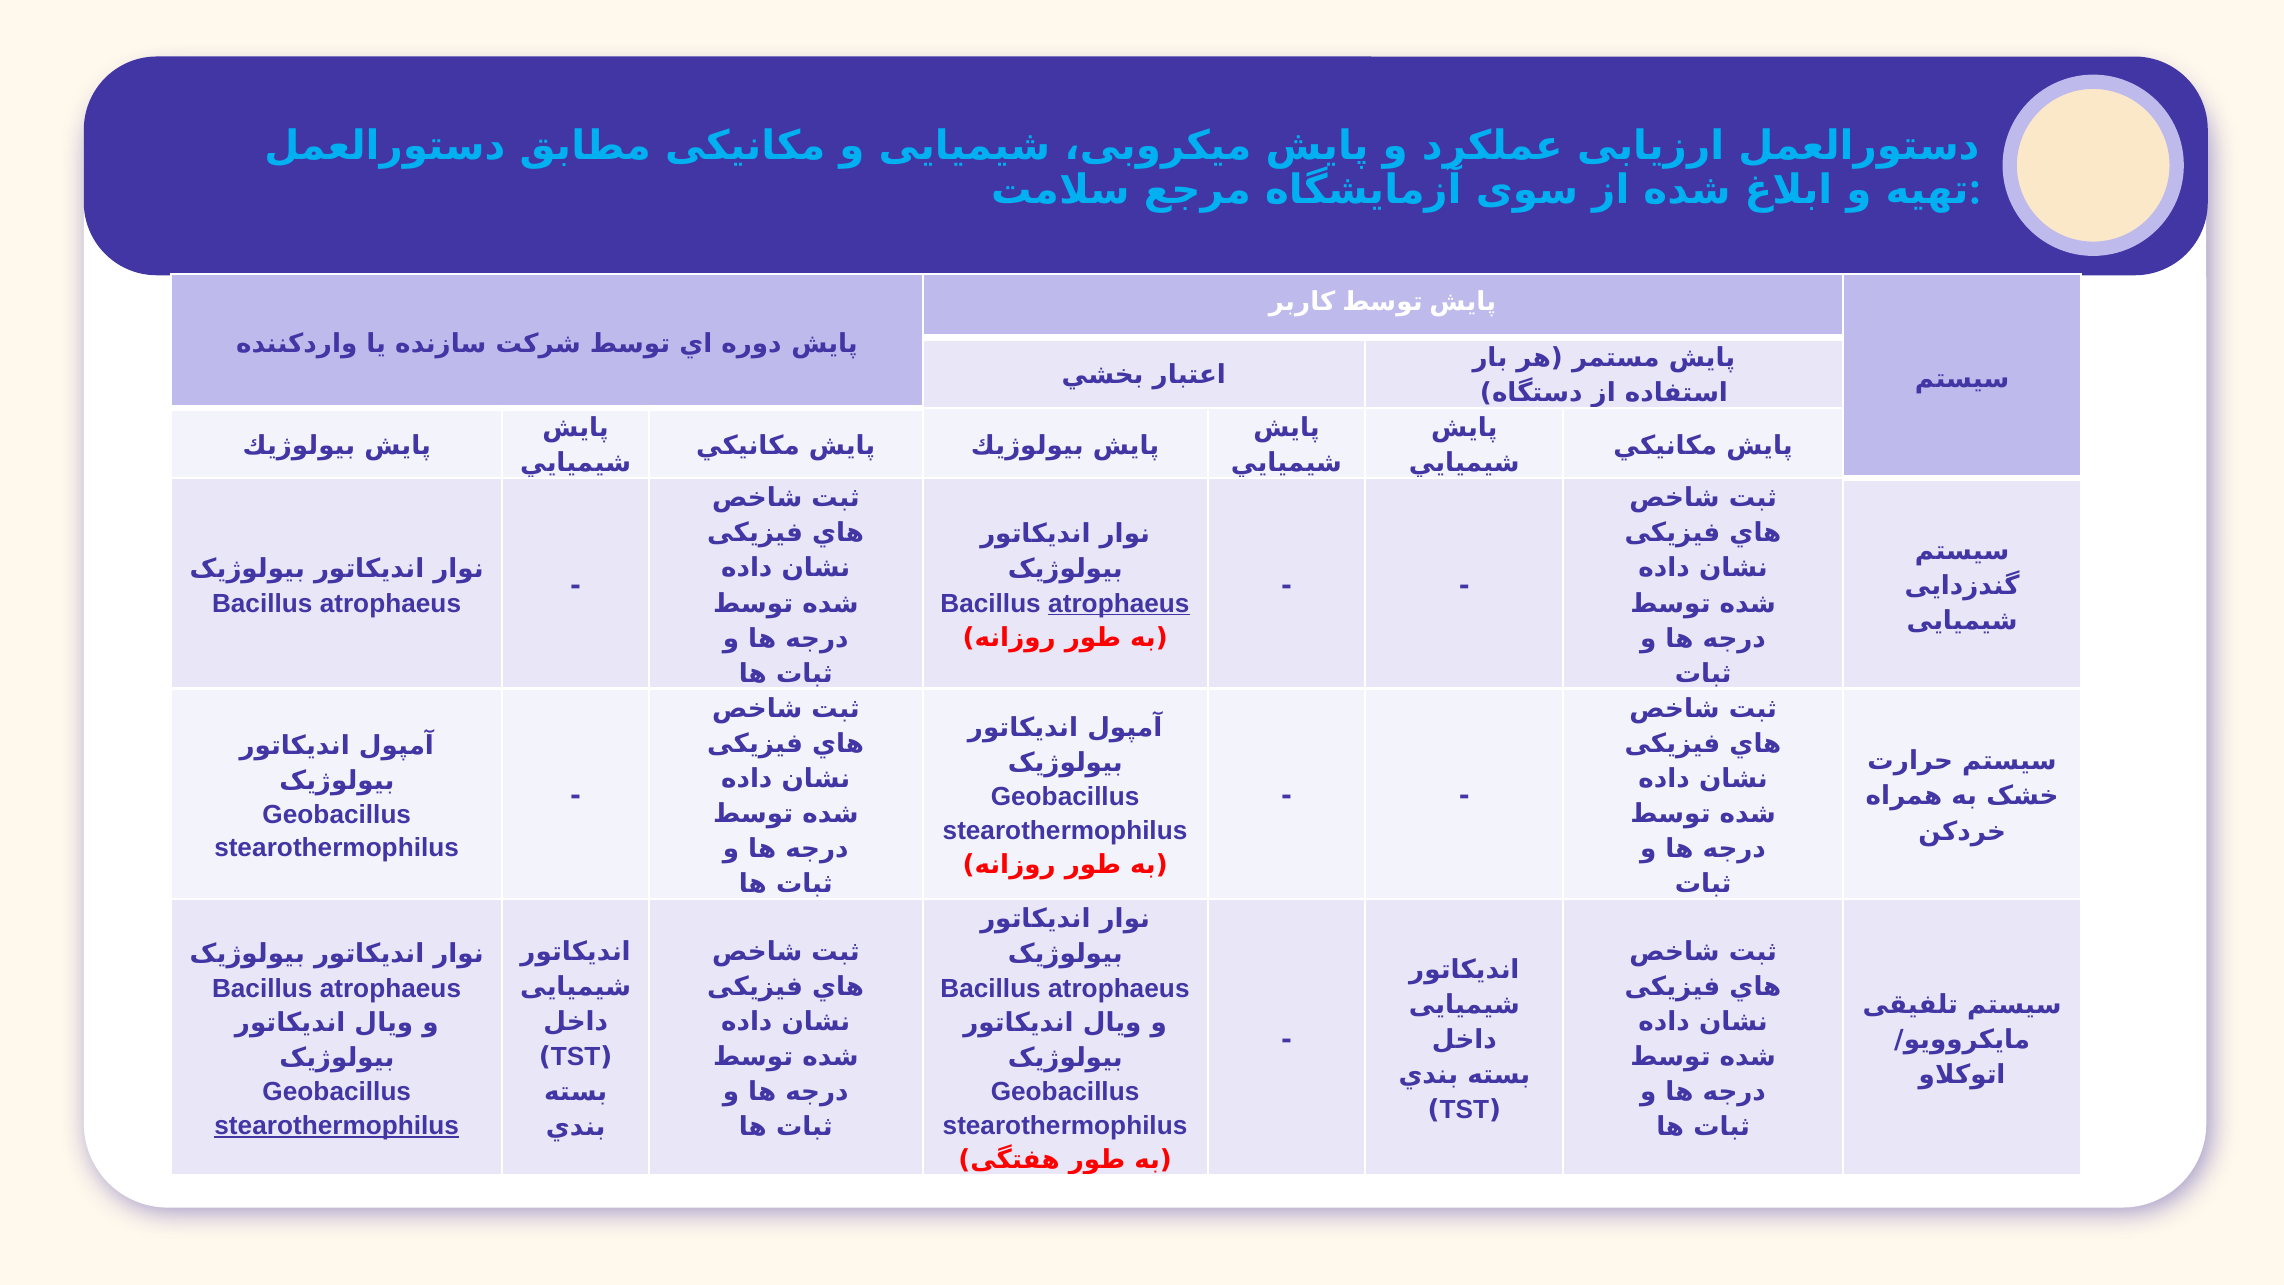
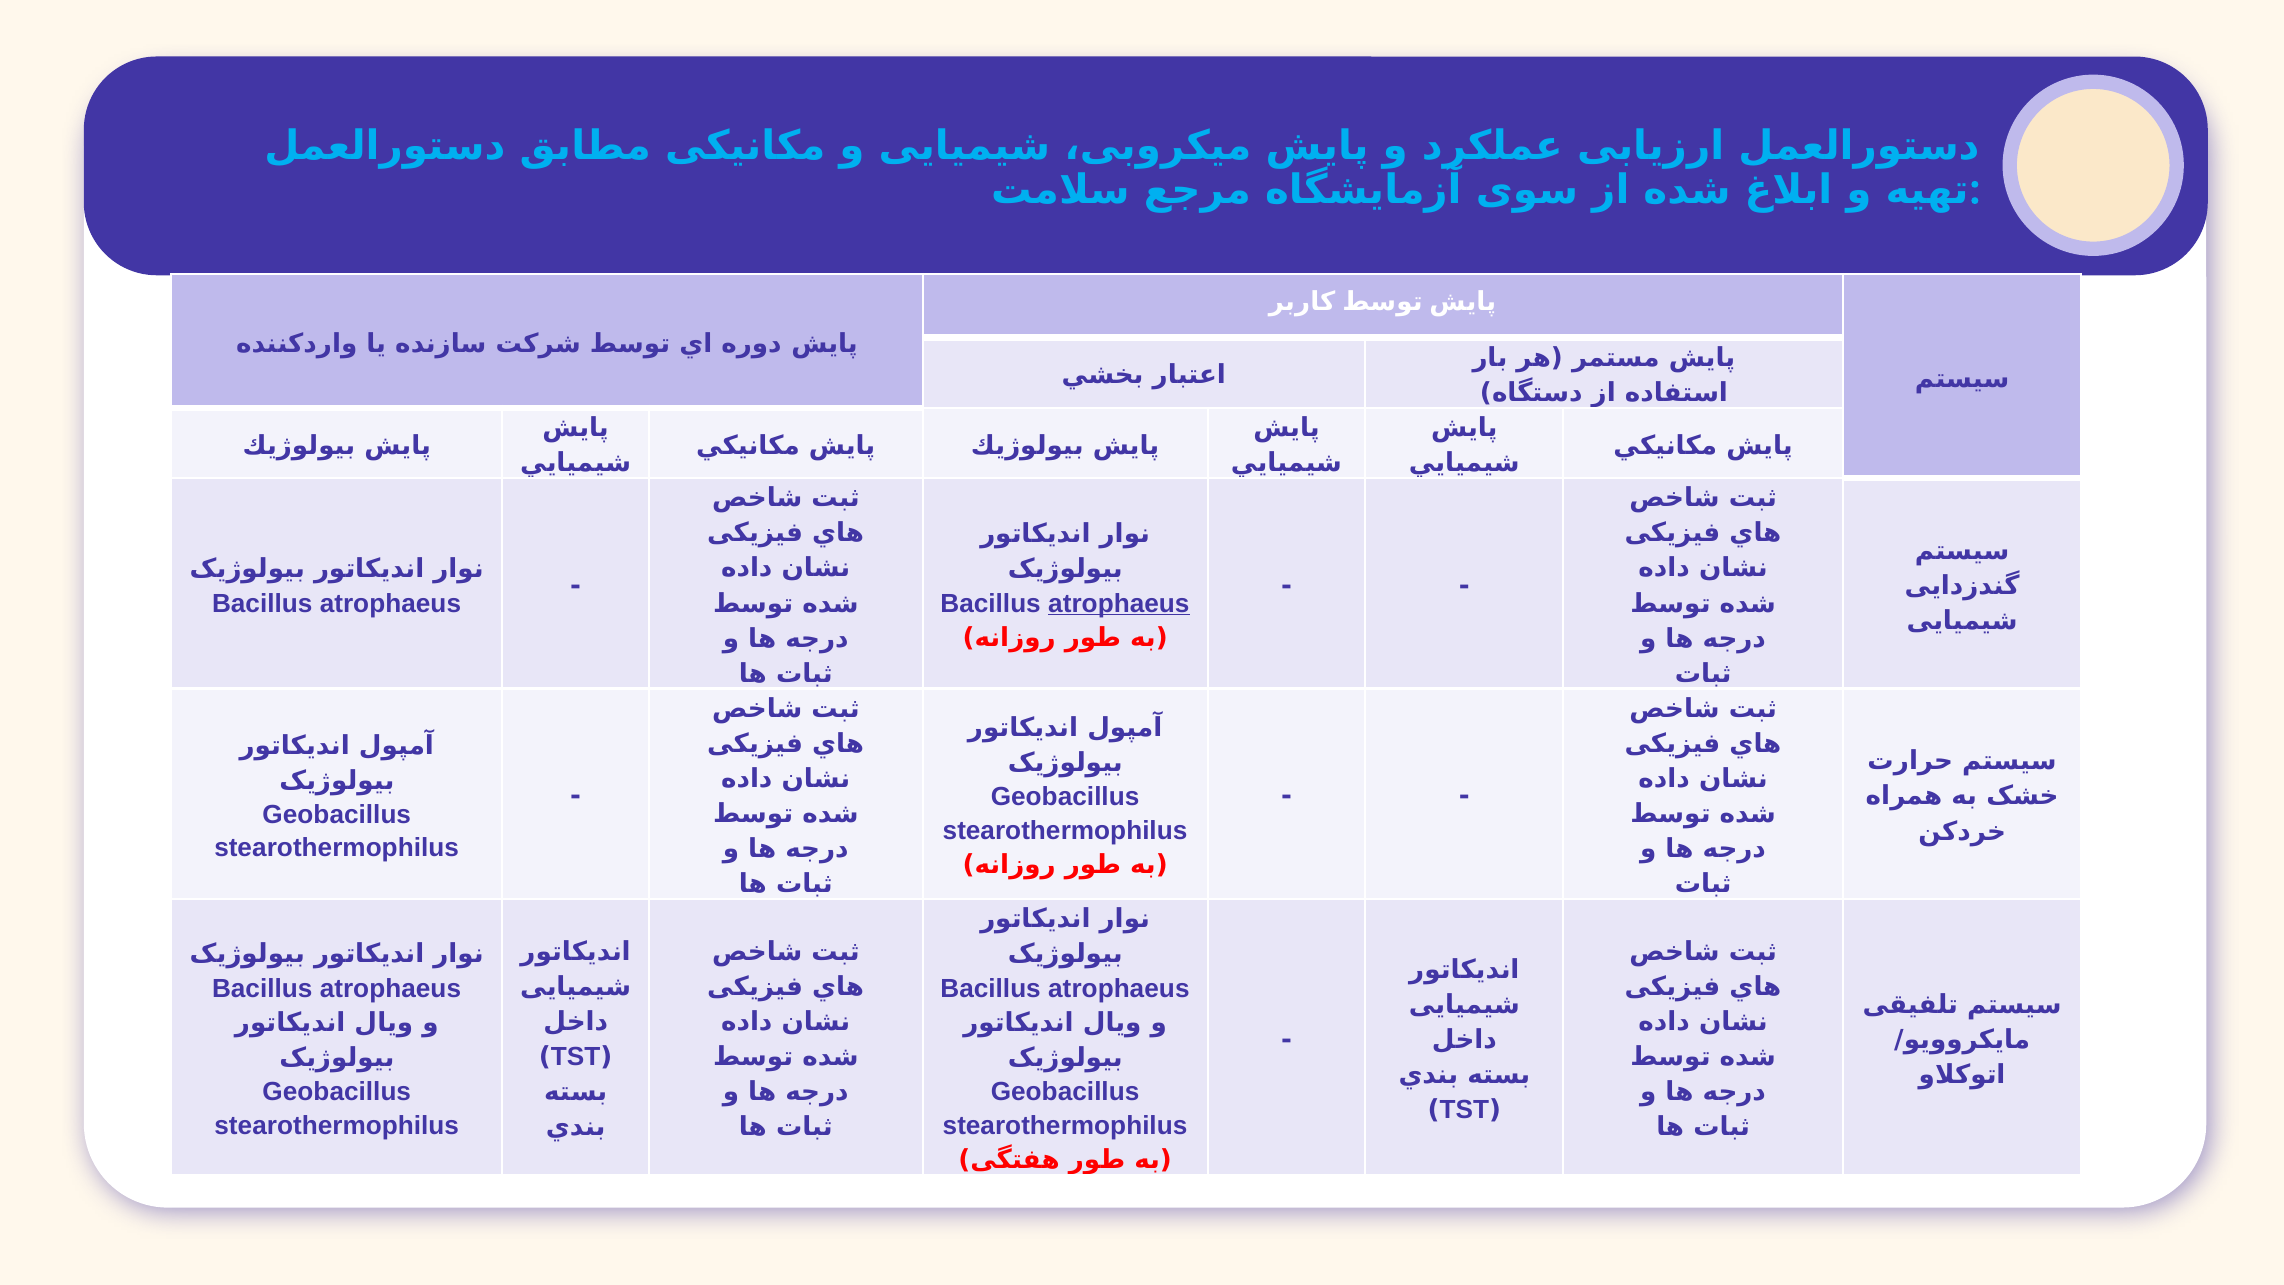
stearothermophilus at (337, 1125) underline: present -> none
